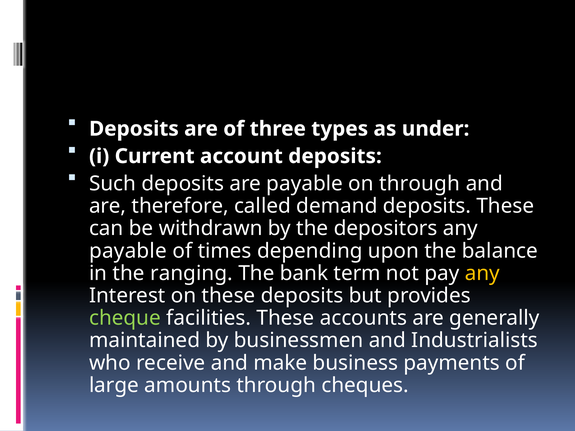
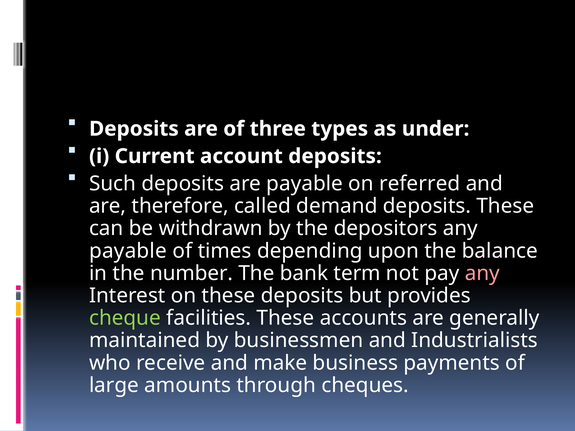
on through: through -> referred
ranging: ranging -> number
any at (482, 273) colour: yellow -> pink
